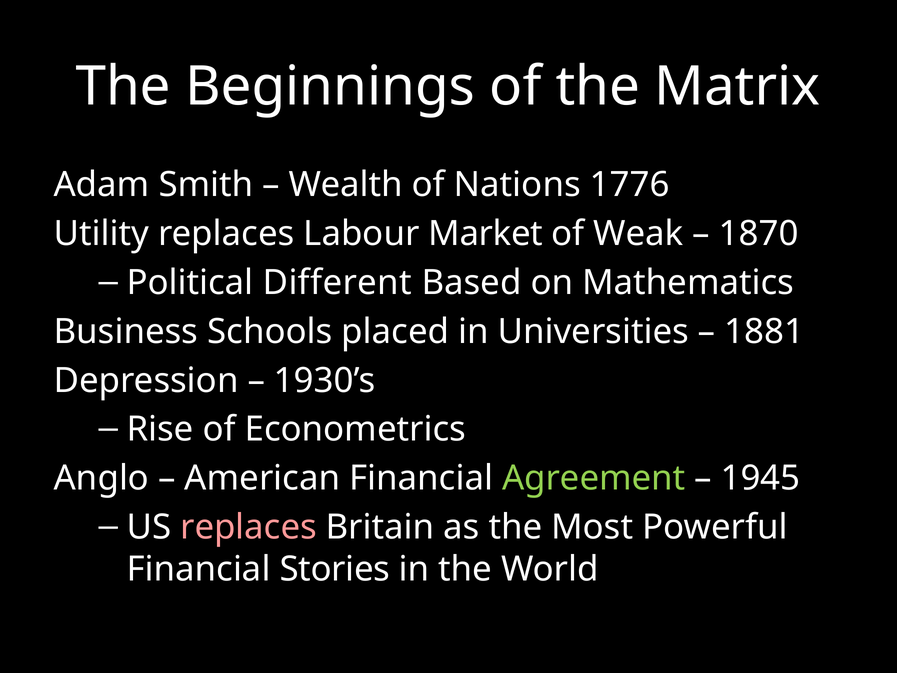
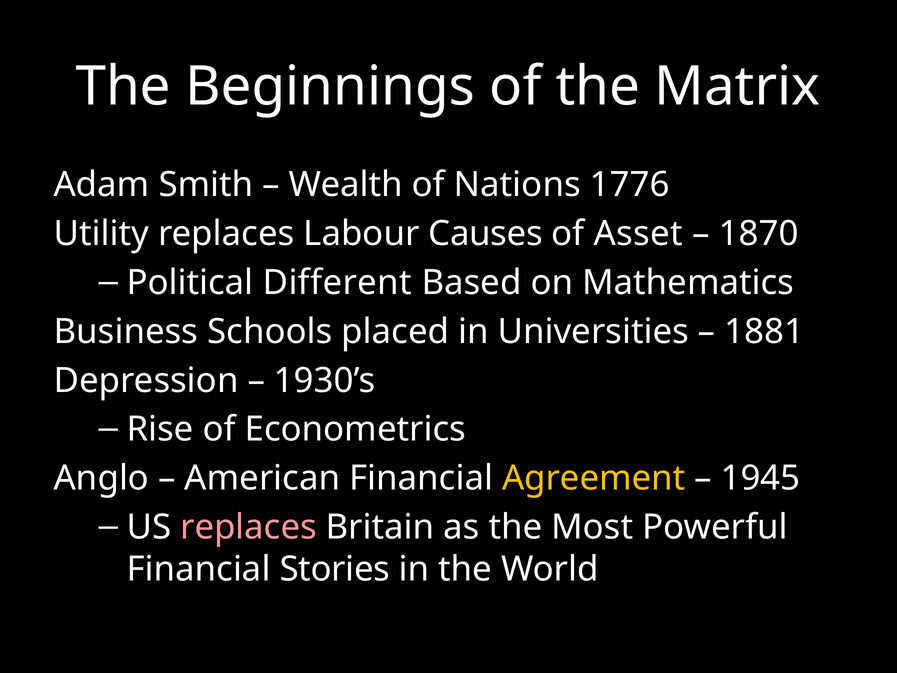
Market: Market -> Causes
Weak: Weak -> Asset
Agreement colour: light green -> yellow
